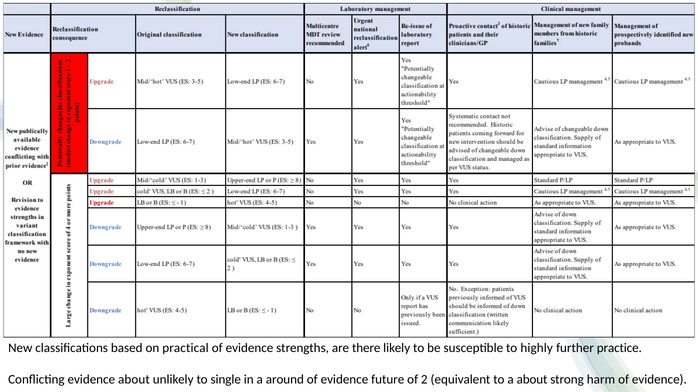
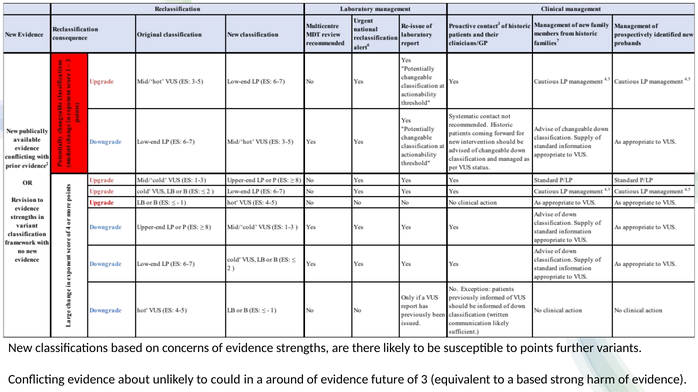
practical: practical -> concerns
highly: highly -> points
practice: practice -> variants
single: single -> could
2: 2 -> 3
a about: about -> based
